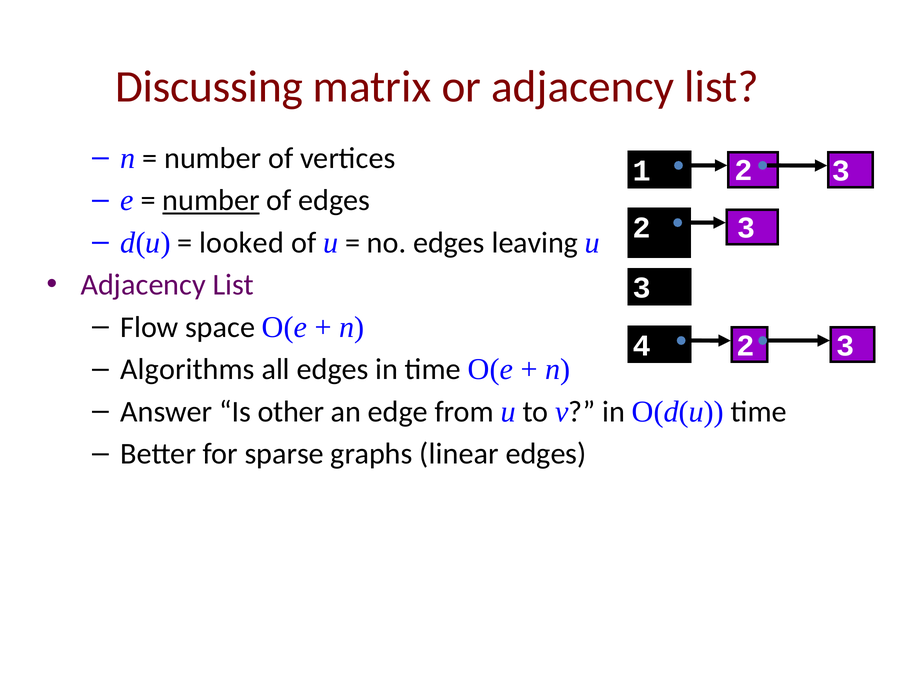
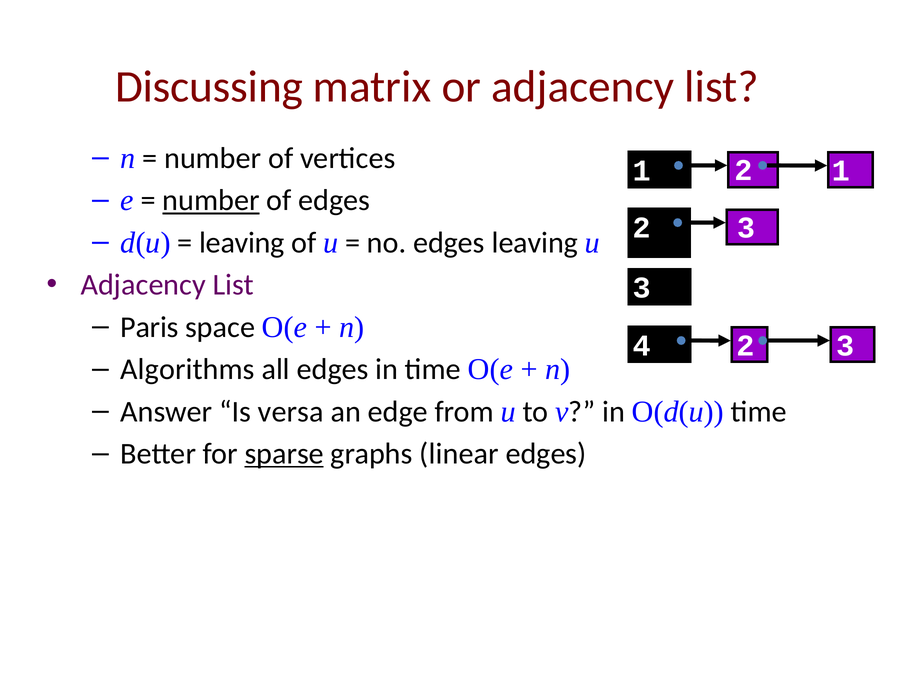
3 at (841, 171): 3 -> 1
looked at (242, 243): looked -> leaving
Flow: Flow -> Paris
other: other -> versa
sparse underline: none -> present
